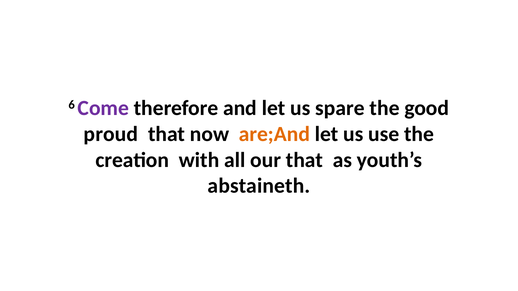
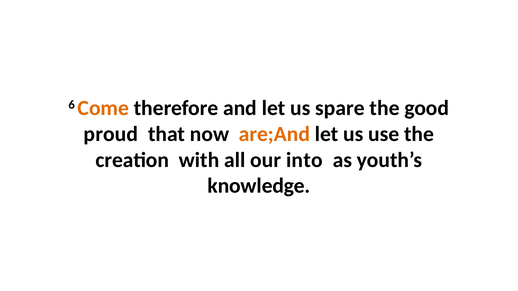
Come colour: purple -> orange
our that: that -> into
abstaineth: abstaineth -> knowledge
